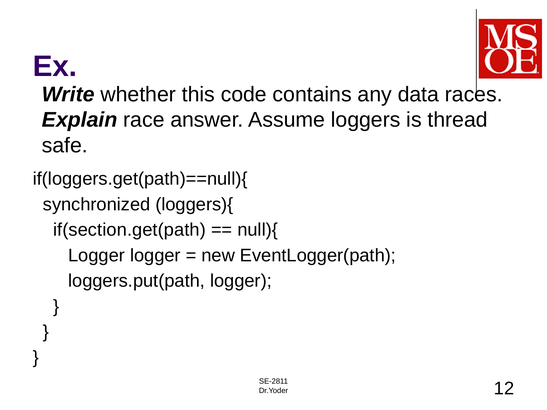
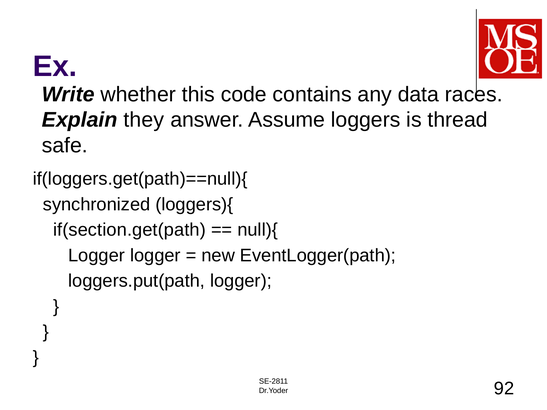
race: race -> they
12: 12 -> 92
